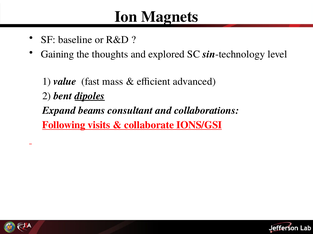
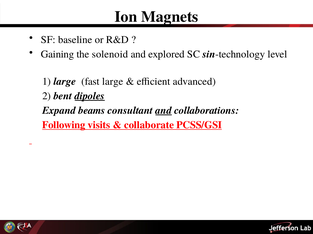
thoughts: thoughts -> solenoid
1 value: value -> large
fast mass: mass -> large
and at (164, 111) underline: none -> present
IONS/GSI: IONS/GSI -> PCSS/GSI
